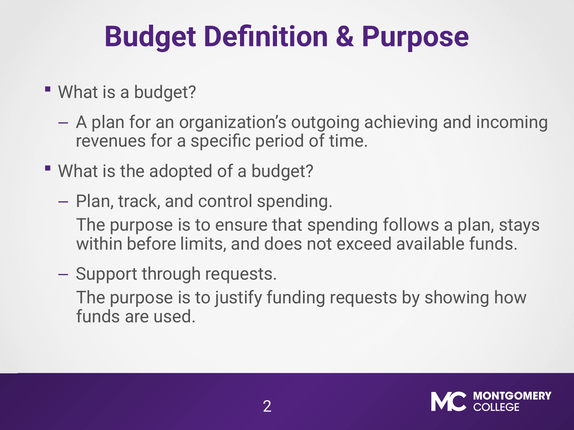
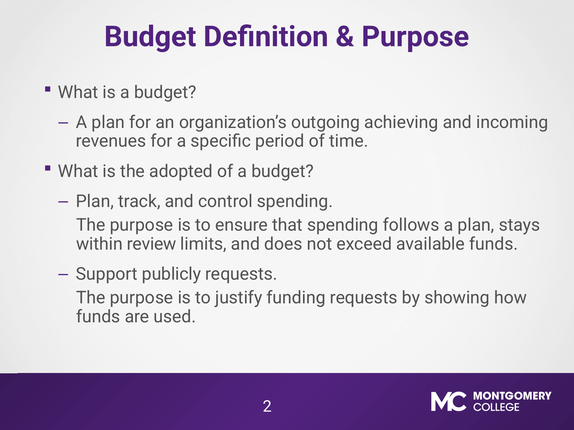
before: before -> review
through: through -> publicly
